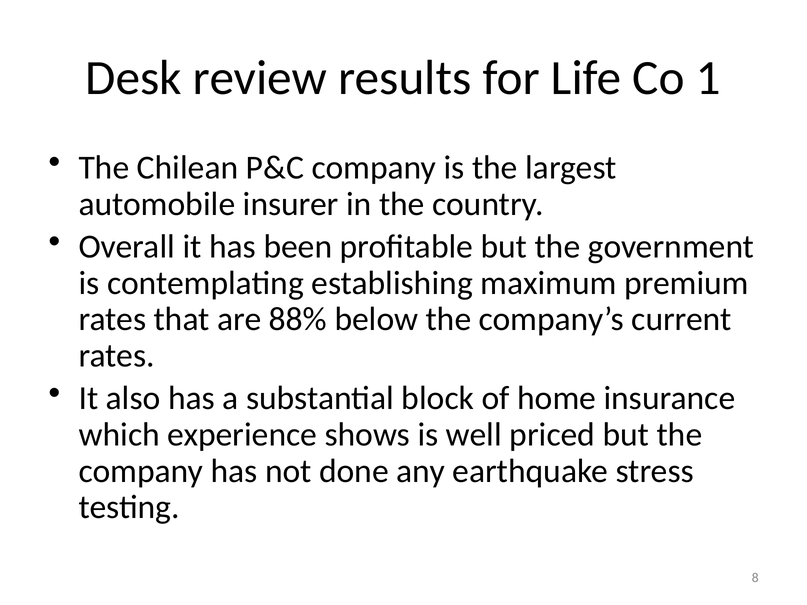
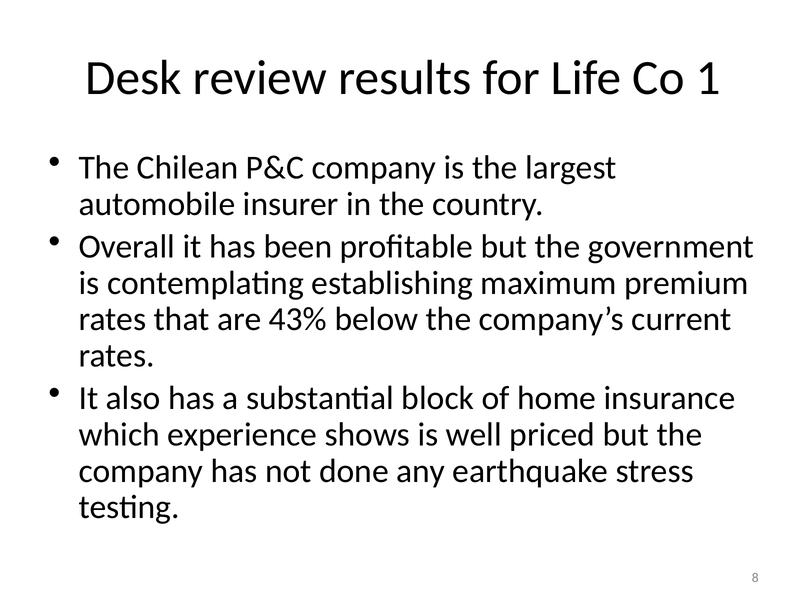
88%: 88% -> 43%
